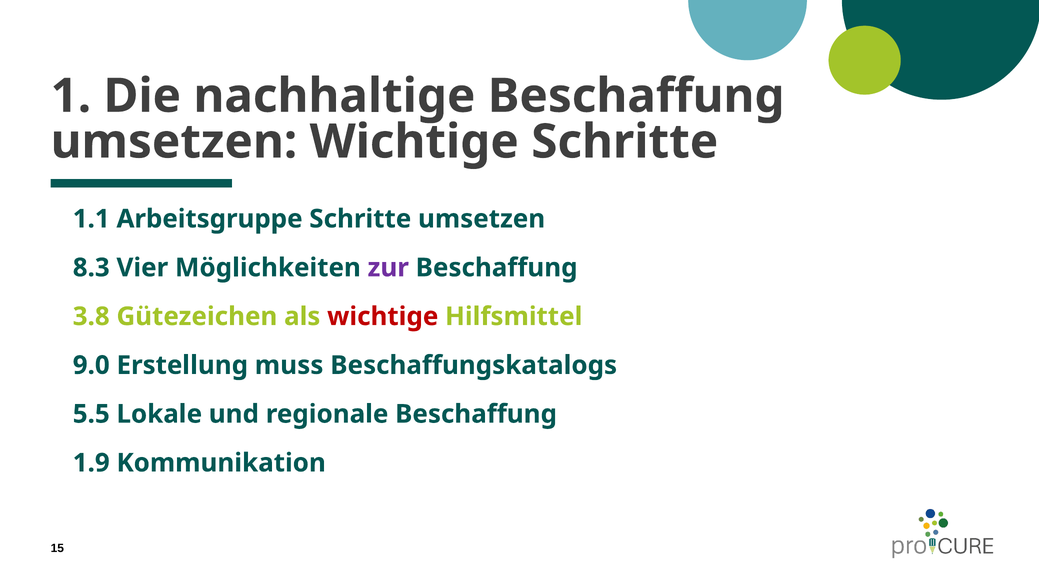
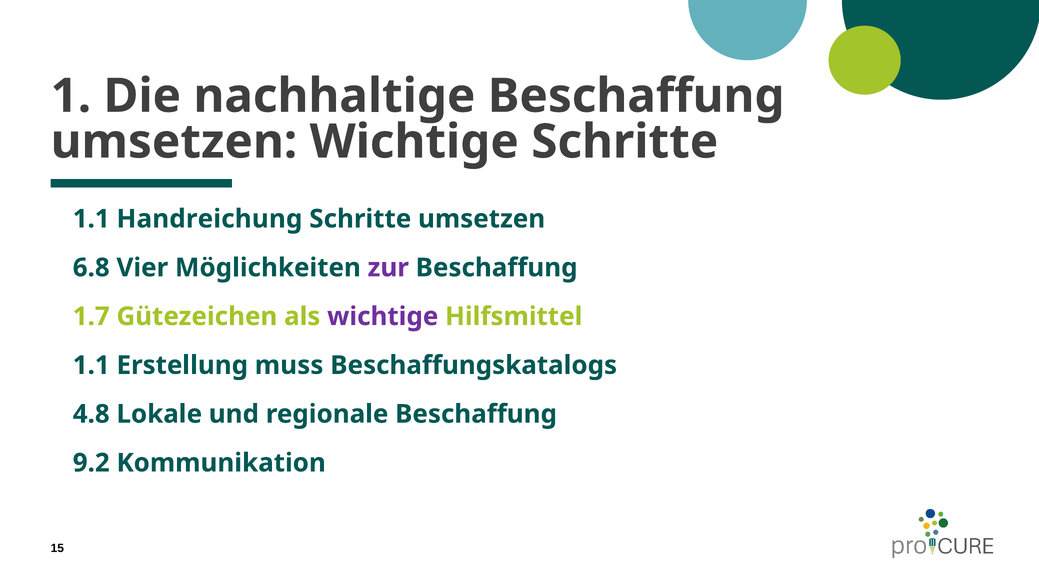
Arbeitsgruppe: Arbeitsgruppe -> Handreichung
8.3: 8.3 -> 6.8
3.8: 3.8 -> 1.7
wichtige at (383, 316) colour: red -> purple
9.0 at (91, 365): 9.0 -> 1.1
5.5: 5.5 -> 4.8
1.9: 1.9 -> 9.2
